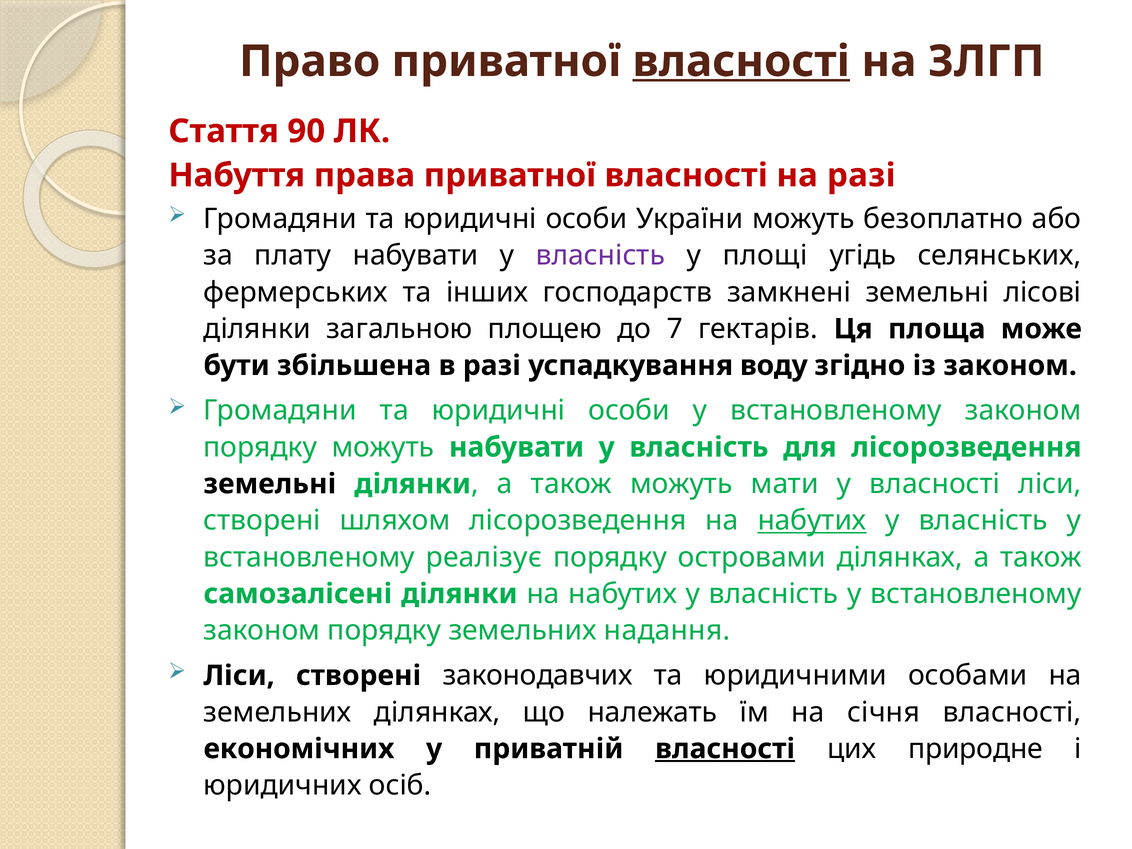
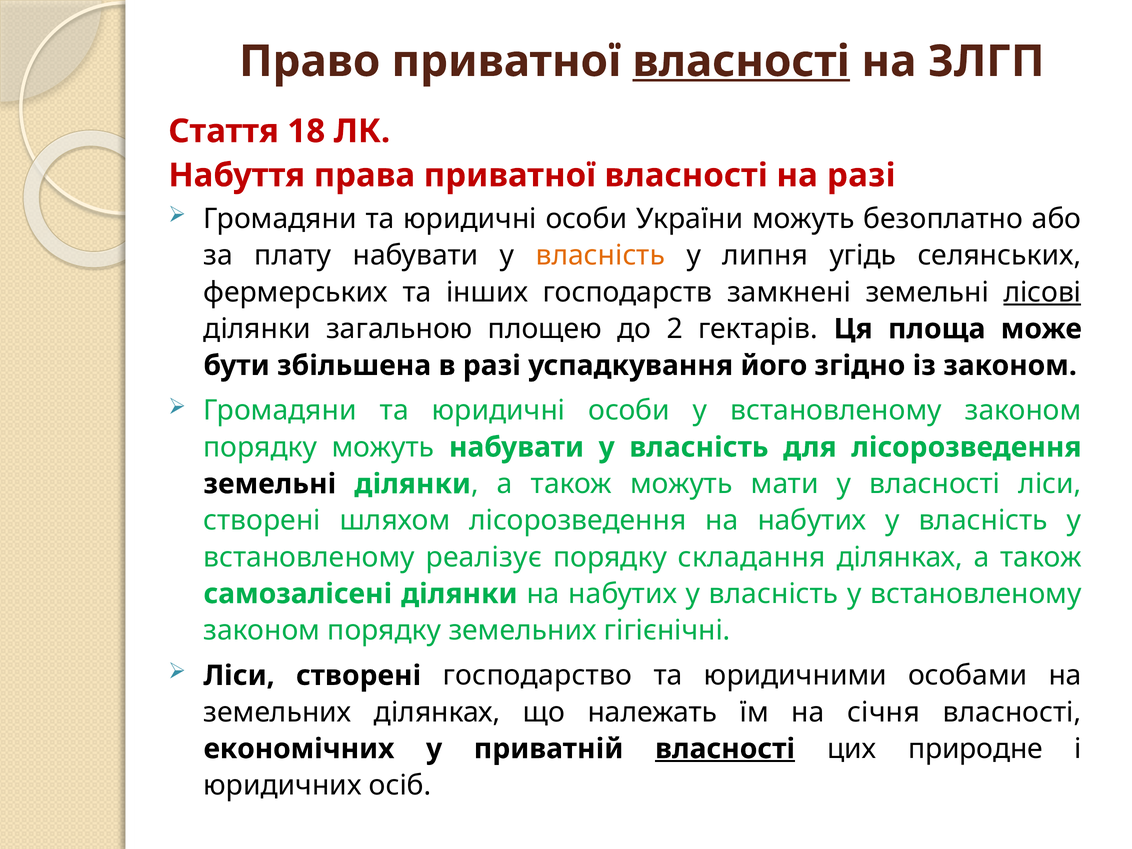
90: 90 -> 18
власність at (600, 256) colour: purple -> orange
площі: площі -> липня
лісові underline: none -> present
7: 7 -> 2
воду: воду -> його
набутих at (812, 521) underline: present -> none
островами: островами -> складання
надання: надання -> гігієнічні
законодавчих: законодавчих -> господарство
